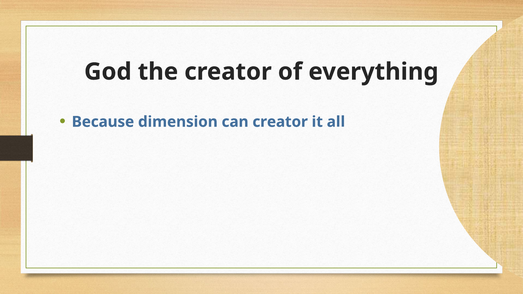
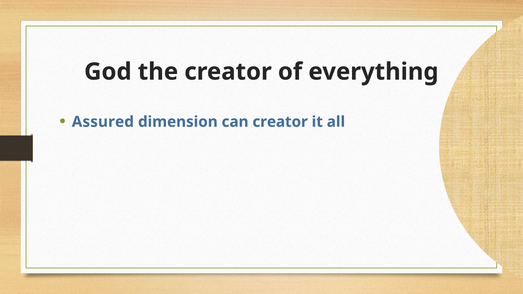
Because: Because -> Assured
